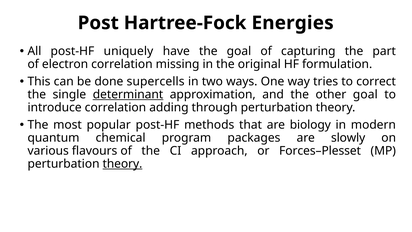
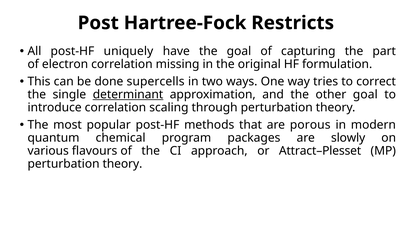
Energies: Energies -> Restricts
adding: adding -> scaling
biology: biology -> porous
Forces–Plesset: Forces–Plesset -> Attract–Plesset
theory at (122, 164) underline: present -> none
